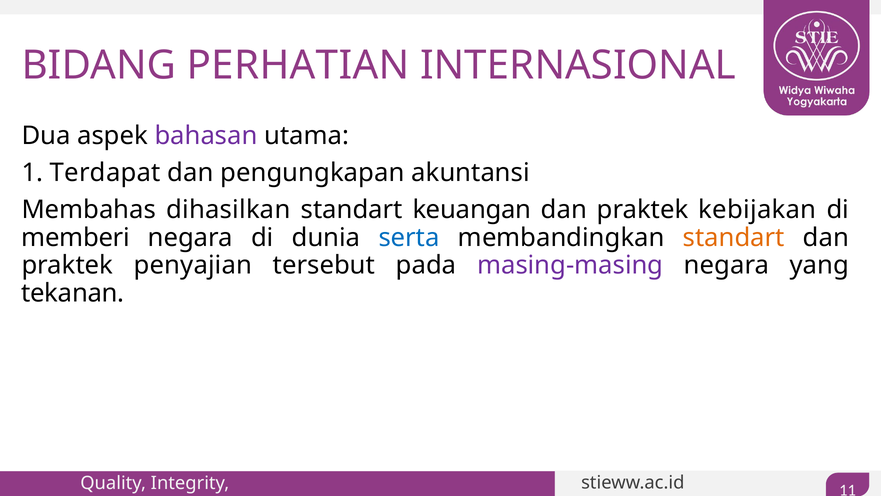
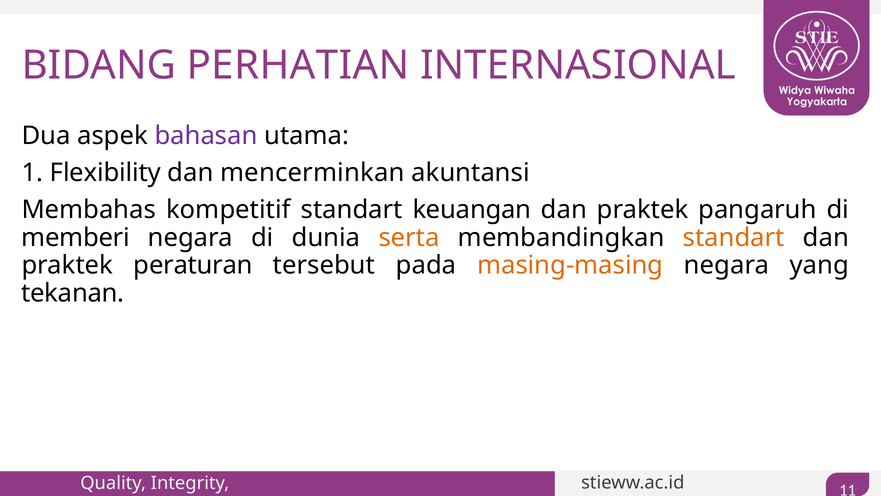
Terdapat: Terdapat -> Flexibility
pengungkapan: pengungkapan -> mencerminkan
dihasilkan: dihasilkan -> kompetitif
kebijakan: kebijakan -> pangaruh
serta colour: blue -> orange
penyajian: penyajian -> peraturan
masing-masing colour: purple -> orange
